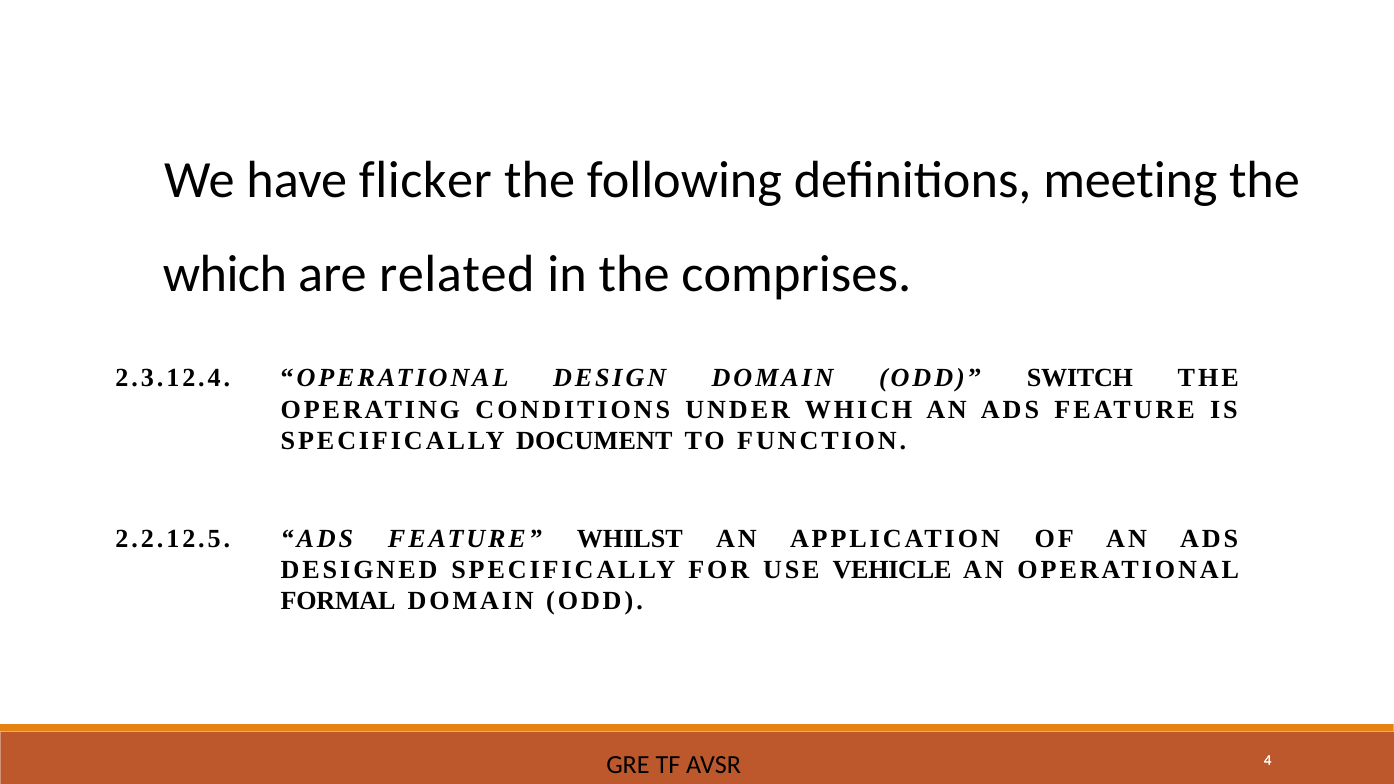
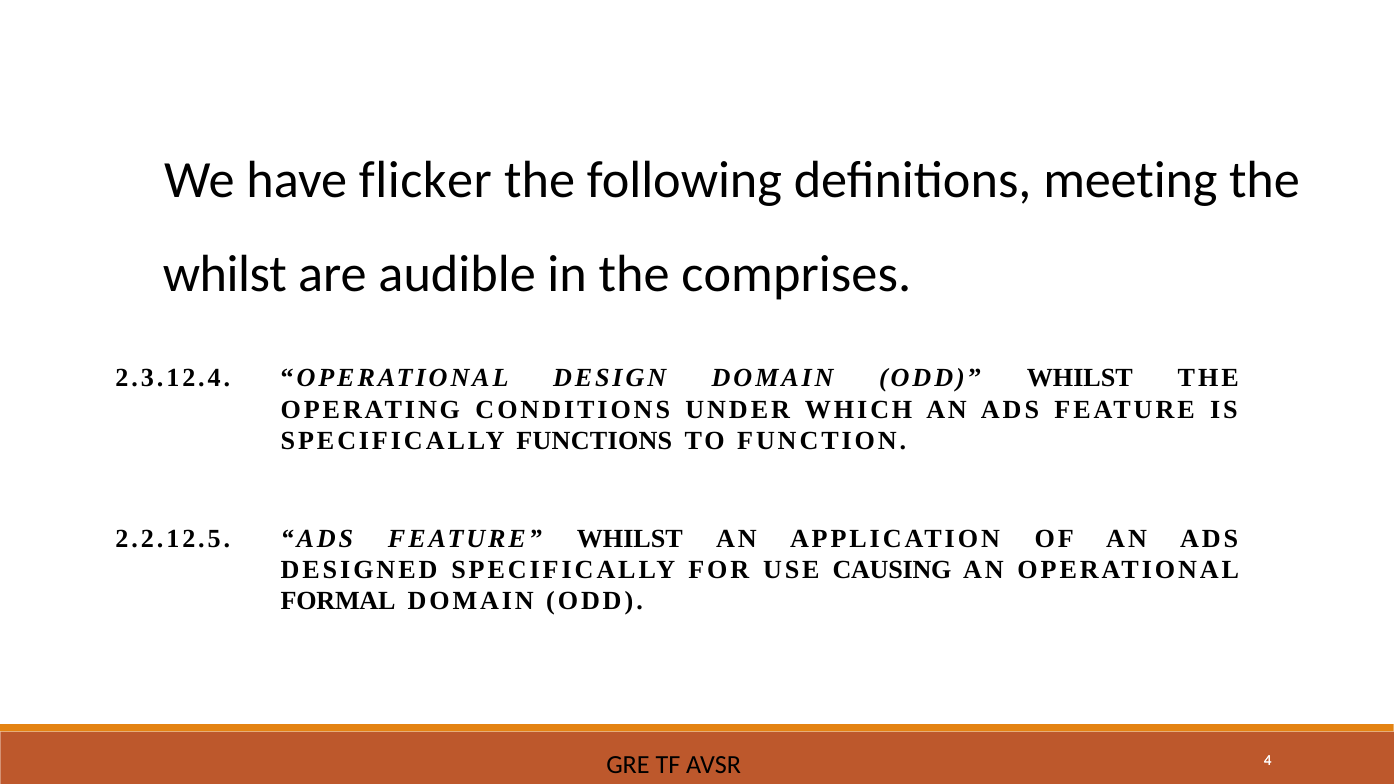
which at (225, 275): which -> whilst
related: related -> audible
ODD SWITCH: SWITCH -> WHILST
DOCUMENT: DOCUMENT -> FUNCTIONS
VEHICLE: VEHICLE -> CAUSING
